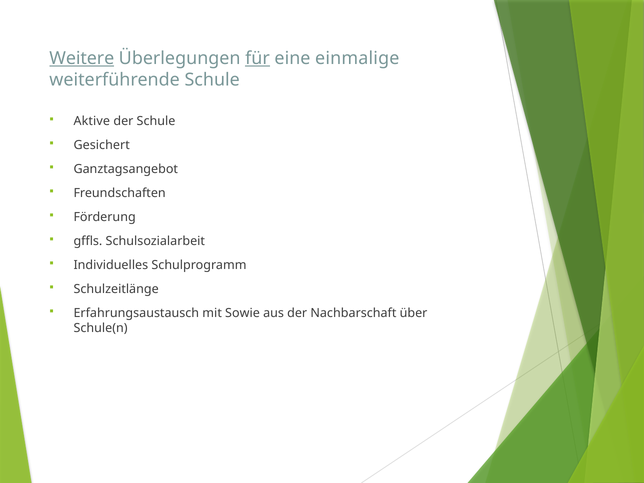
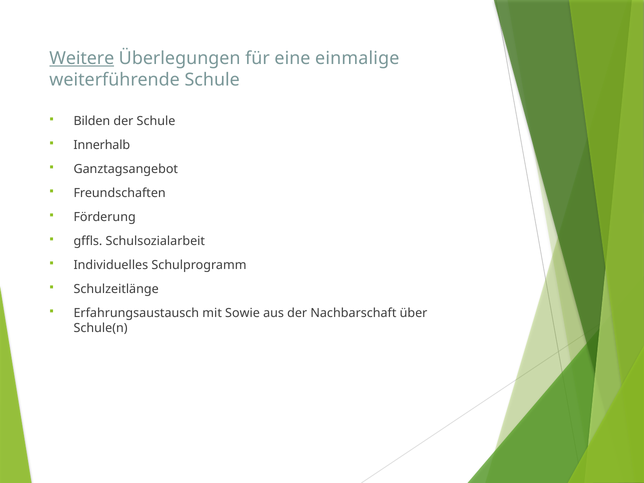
für underline: present -> none
Aktive: Aktive -> Bilden
Gesichert: Gesichert -> Innerhalb
